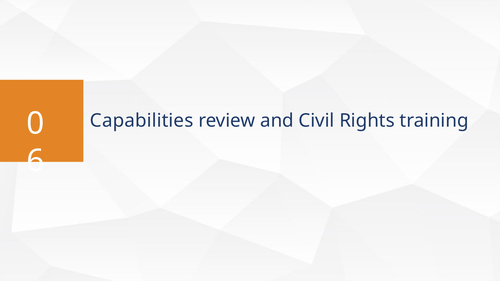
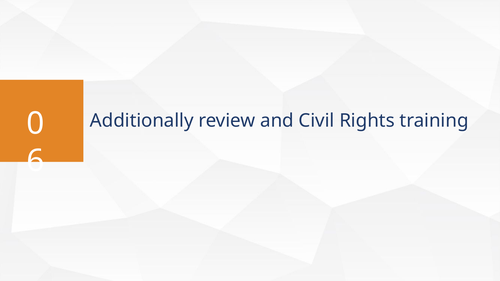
Capabilities: Capabilities -> Additionally
